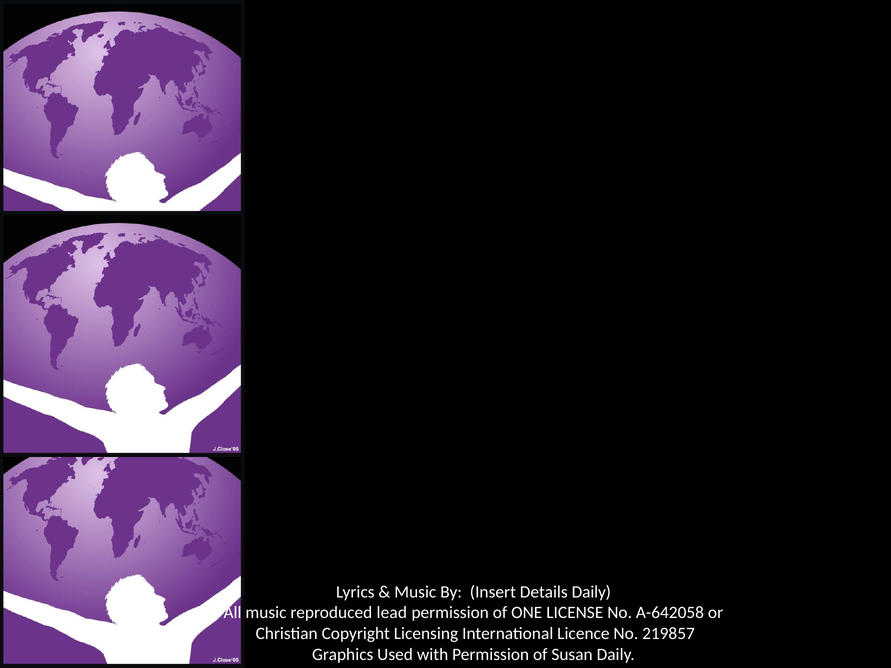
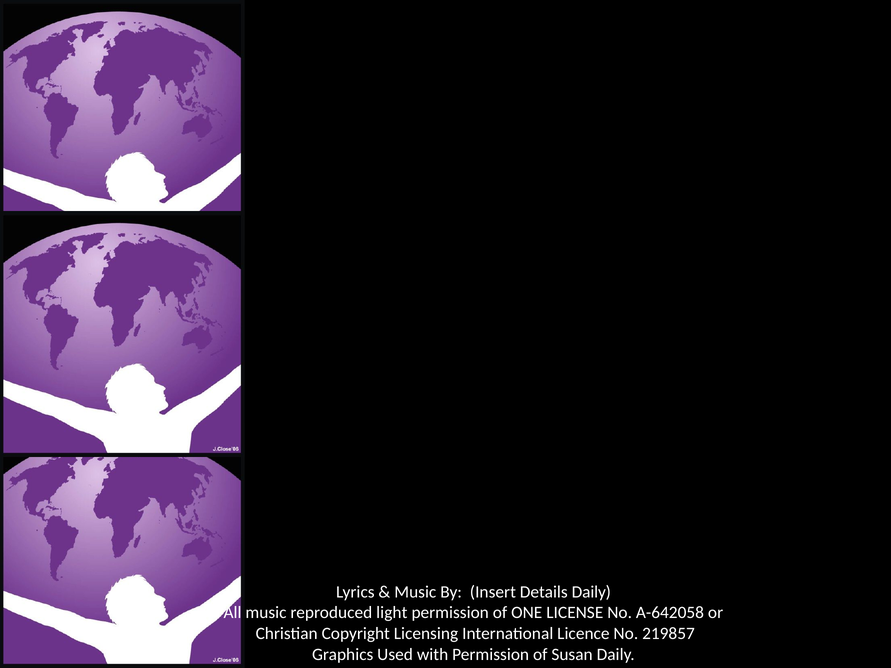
lead: lead -> light
